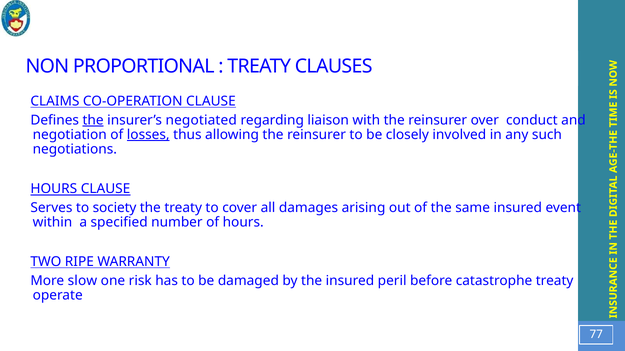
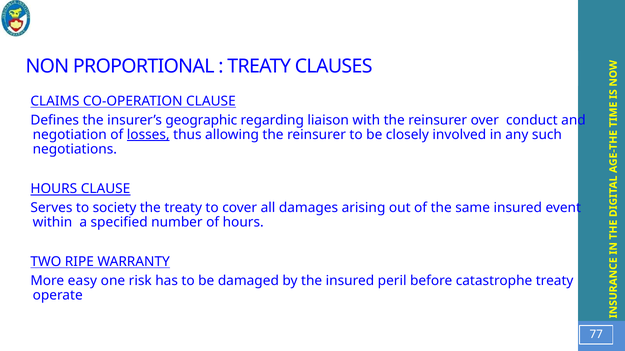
the at (93, 120) underline: present -> none
negotiated: negotiated -> geographic
slow: slow -> easy
